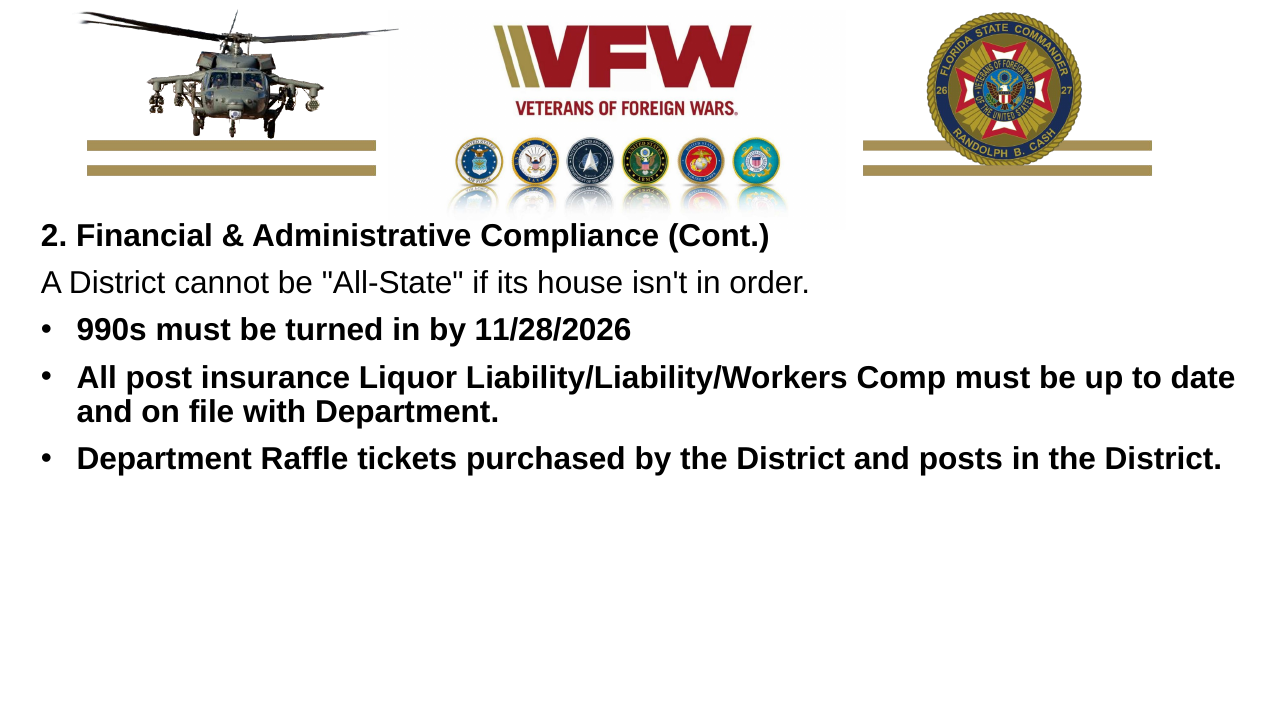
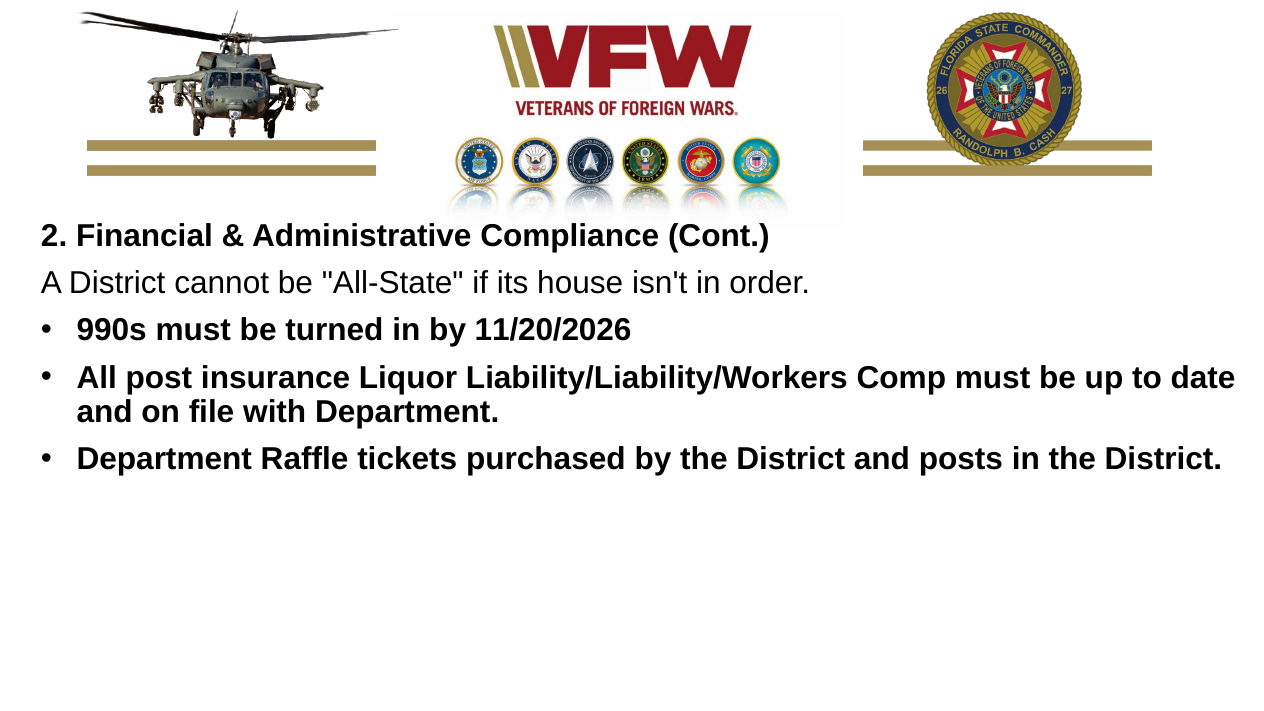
11/28/2026: 11/28/2026 -> 11/20/2026
